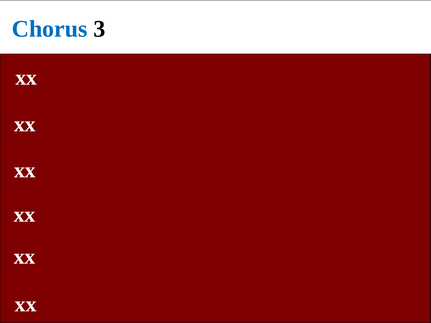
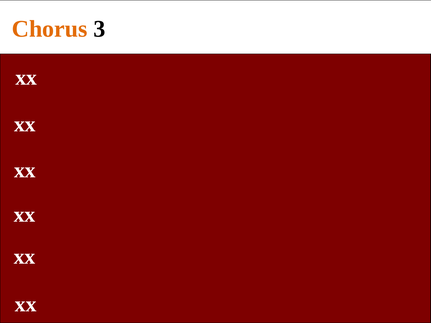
Chorus colour: blue -> orange
